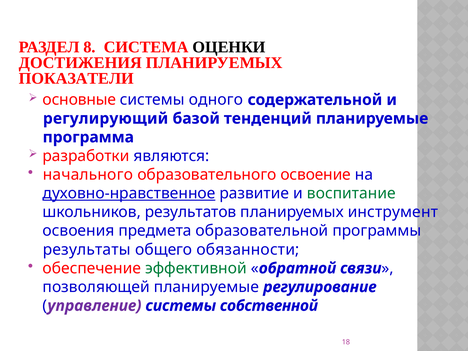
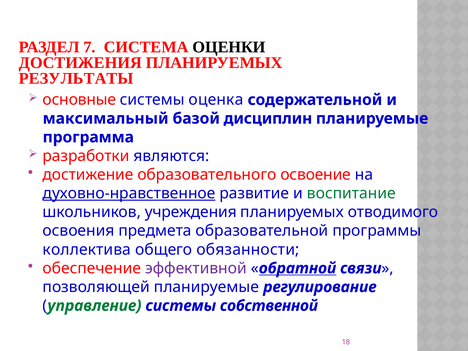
8: 8 -> 7
ПОКАЗАТЕЛИ: ПОКАЗАТЕЛИ -> РЕЗУЛЬТАТЫ
одного: одного -> оценка
регулирующий: регулирующий -> максимальный
тенденций: тенденций -> дисциплин
начального: начального -> достижение
результатов: результатов -> учреждения
инструмент: инструмент -> отводимого
результаты: результаты -> коллектива
эффективной colour: green -> purple
обратной underline: none -> present
управление colour: purple -> green
